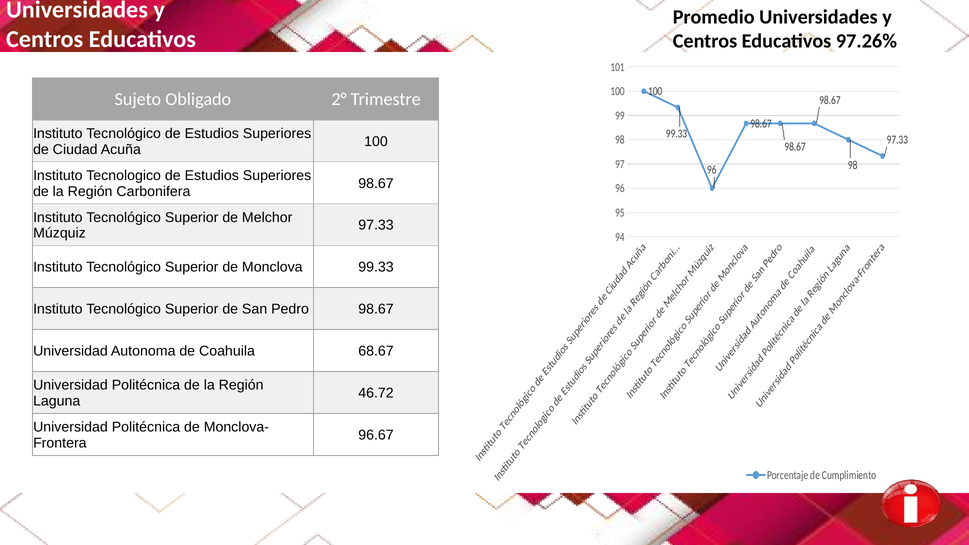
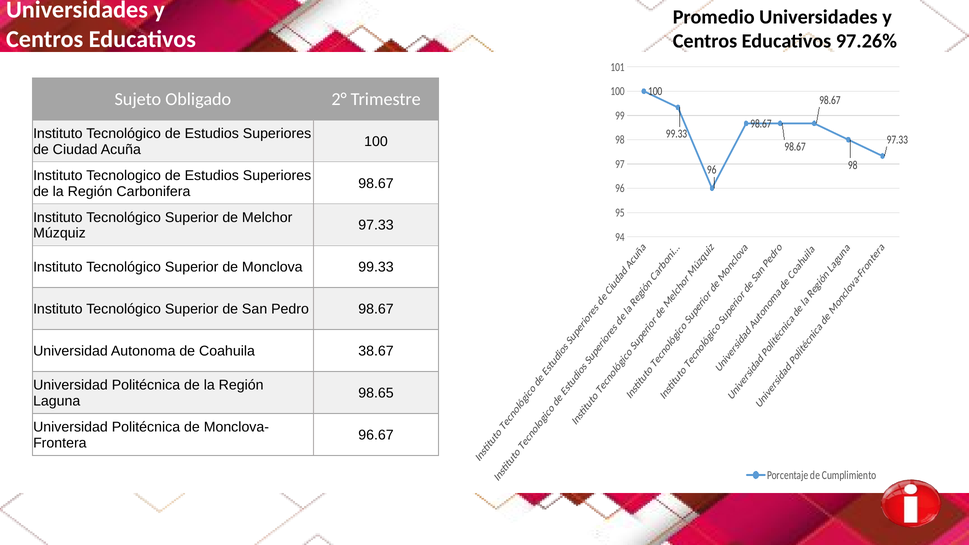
68.67: 68.67 -> 38.67
46.72: 46.72 -> 98.65
